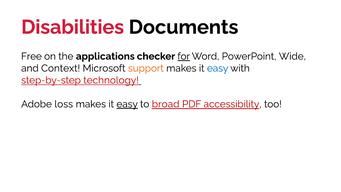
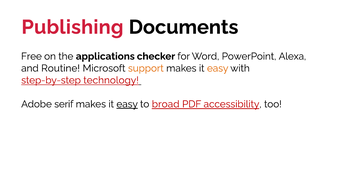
Disabilities: Disabilities -> Publishing
for underline: present -> none
Wide: Wide -> Alexa
Context: Context -> Routine
easy at (218, 68) colour: blue -> orange
loss: loss -> serif
